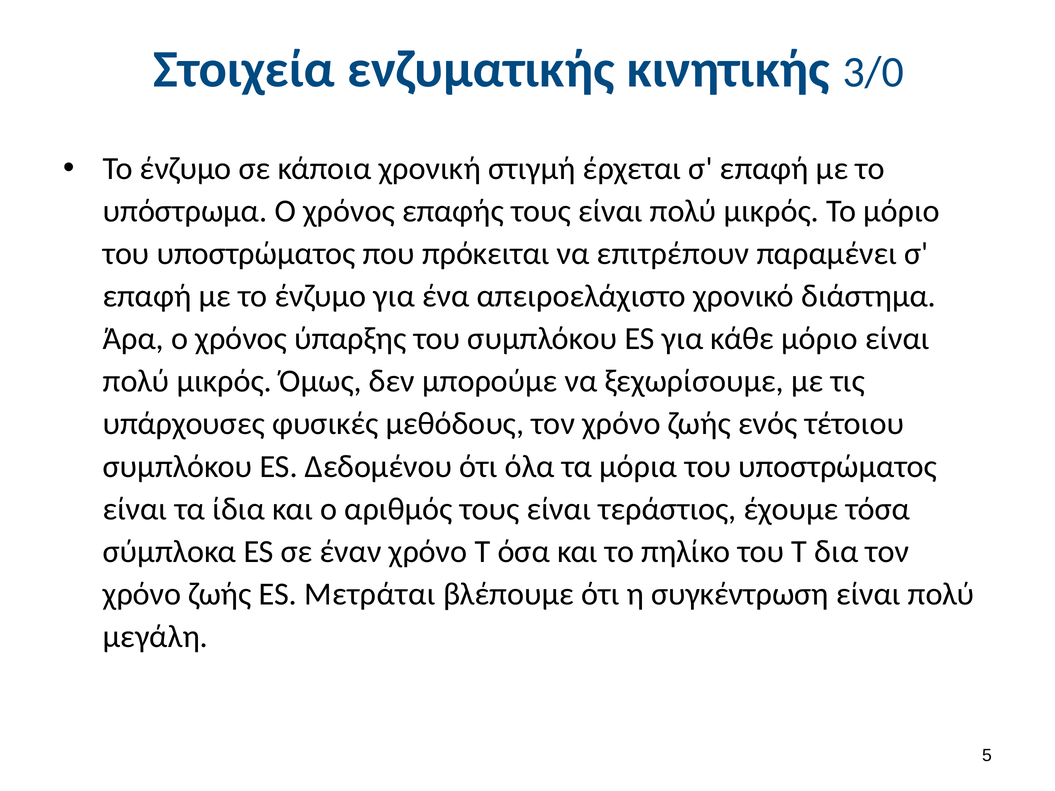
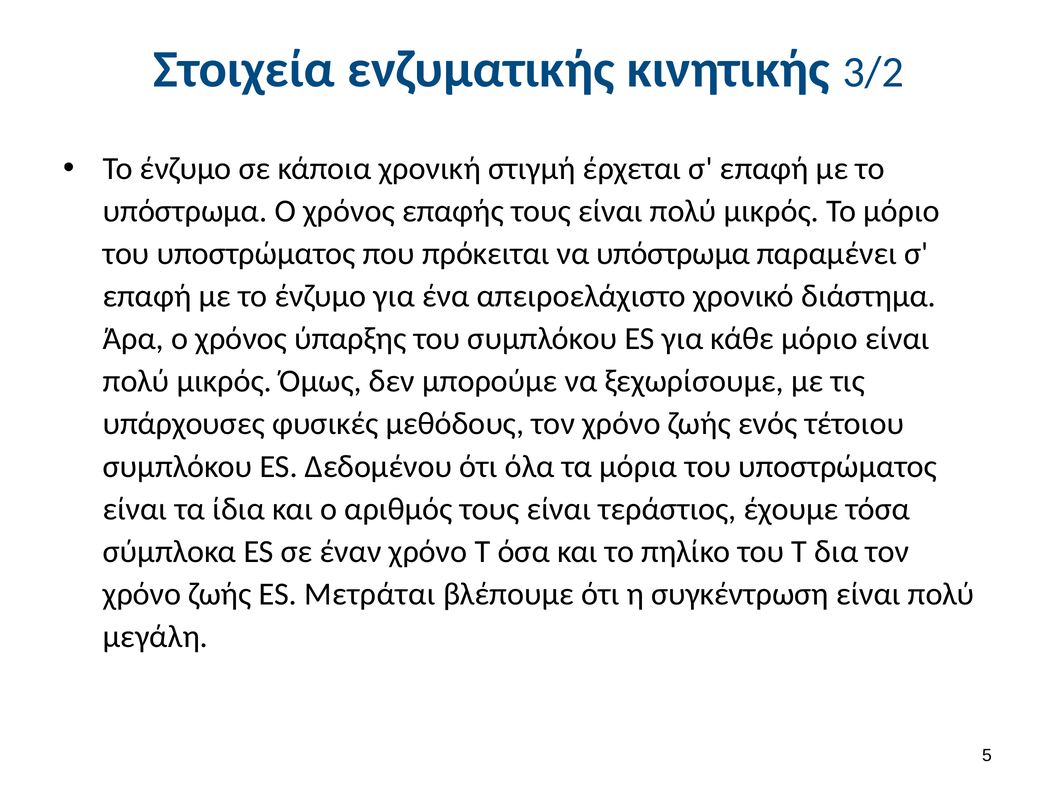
3/0: 3/0 -> 3/2
να επιτρέπουν: επιτρέπουν -> υπόστρωμα
